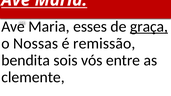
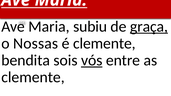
esses: esses -> subiu
é remissão: remissão -> clemente
vós underline: none -> present
